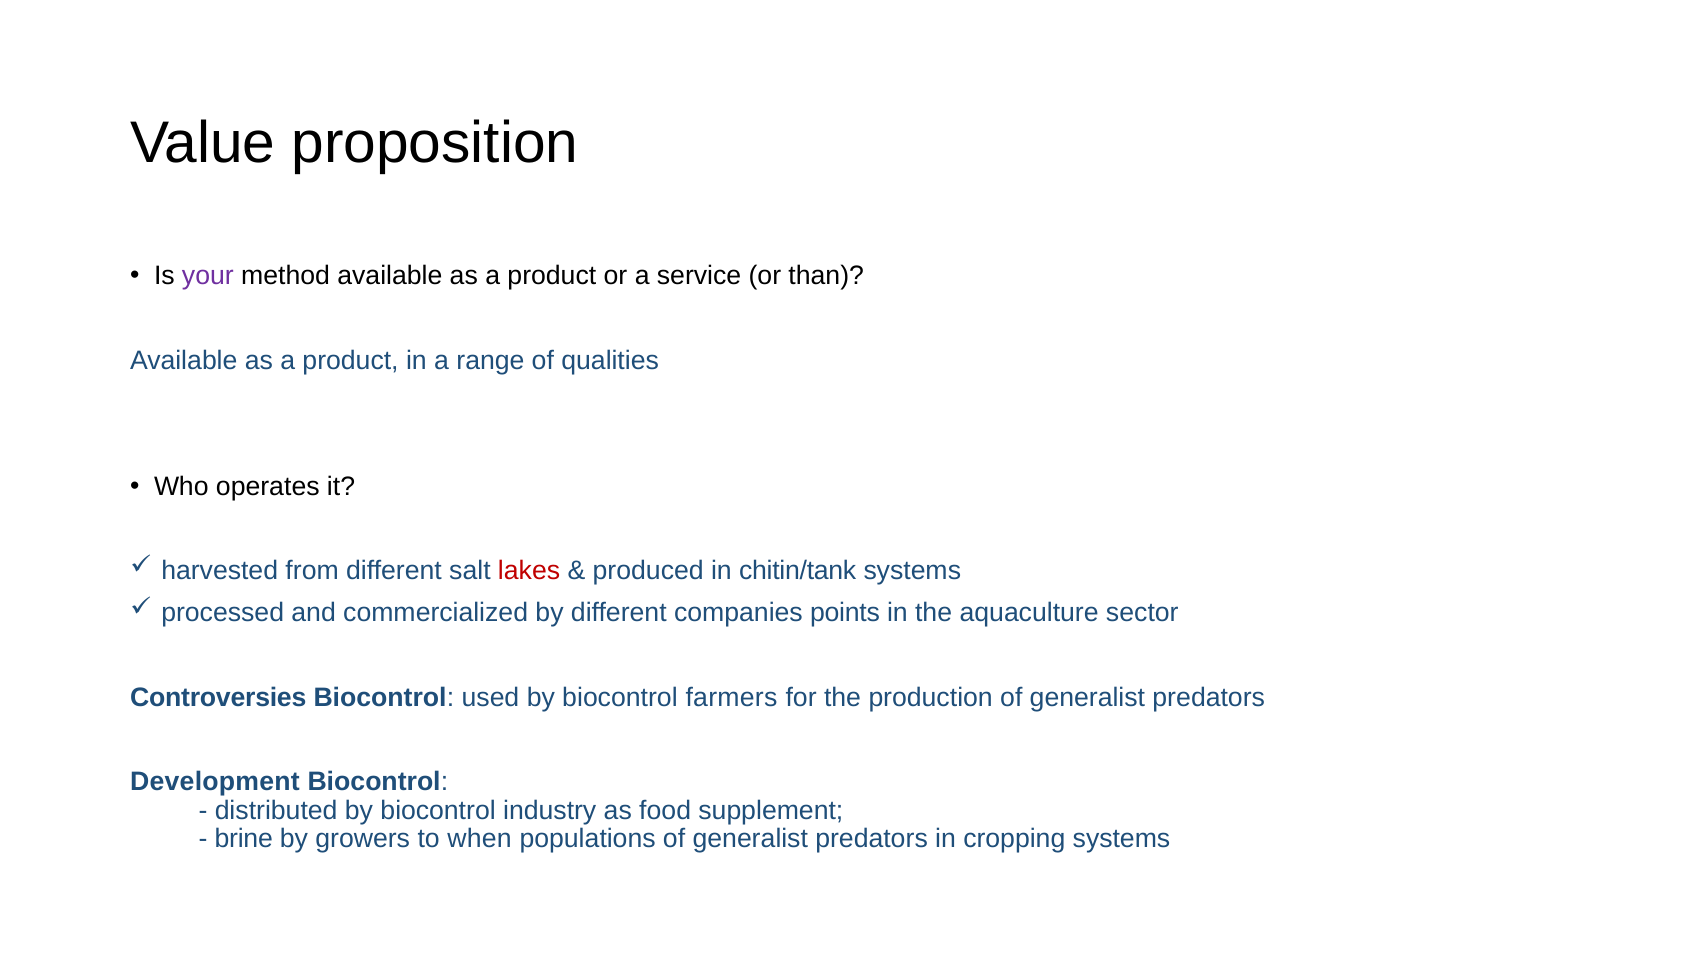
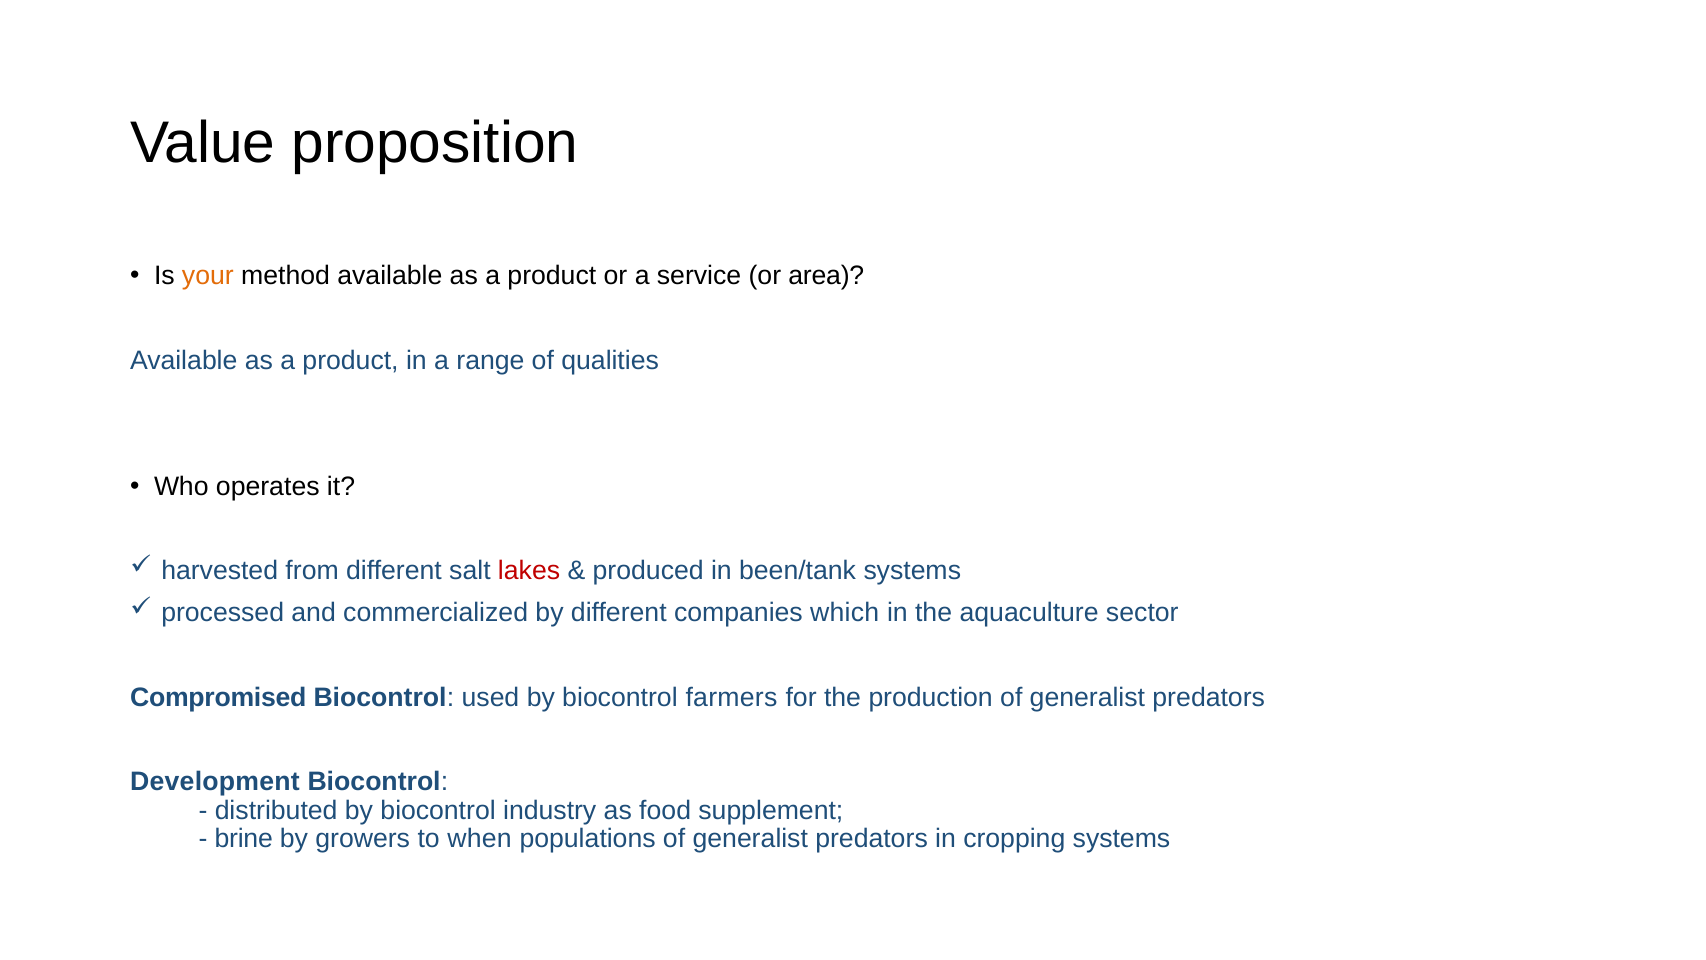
your colour: purple -> orange
than: than -> area
chitin/tank: chitin/tank -> been/tank
points: points -> which
Controversies: Controversies -> Compromised
